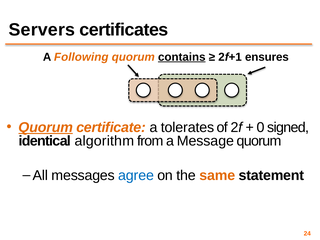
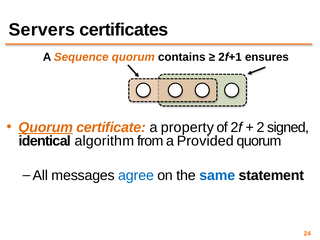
Following: Following -> Sequence
contains underline: present -> none
tolerates: tolerates -> property
0: 0 -> 2
Message: Message -> Provided
same colour: orange -> blue
